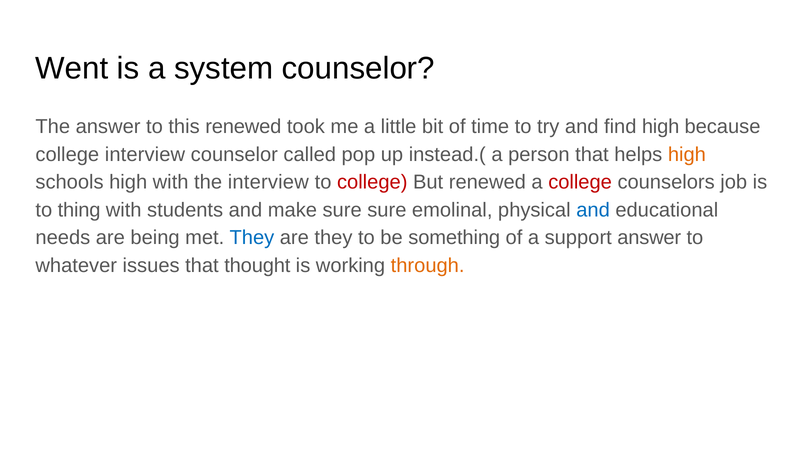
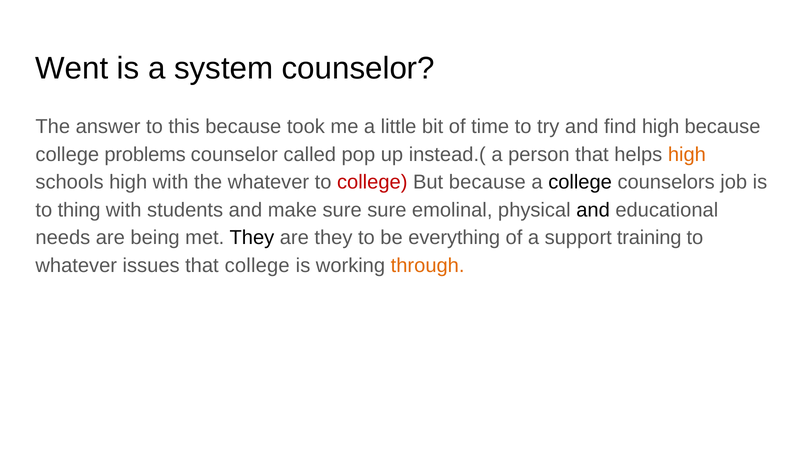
this renewed: renewed -> because
college interview: interview -> problems
the interview: interview -> whatever
But renewed: renewed -> because
college at (580, 182) colour: red -> black
and at (593, 210) colour: blue -> black
They at (252, 238) colour: blue -> black
something: something -> everything
support answer: answer -> training
that thought: thought -> college
